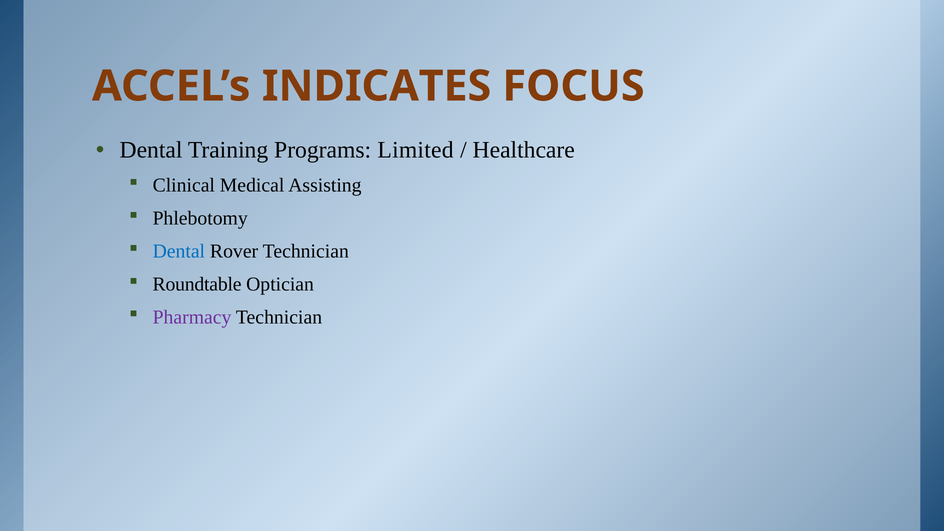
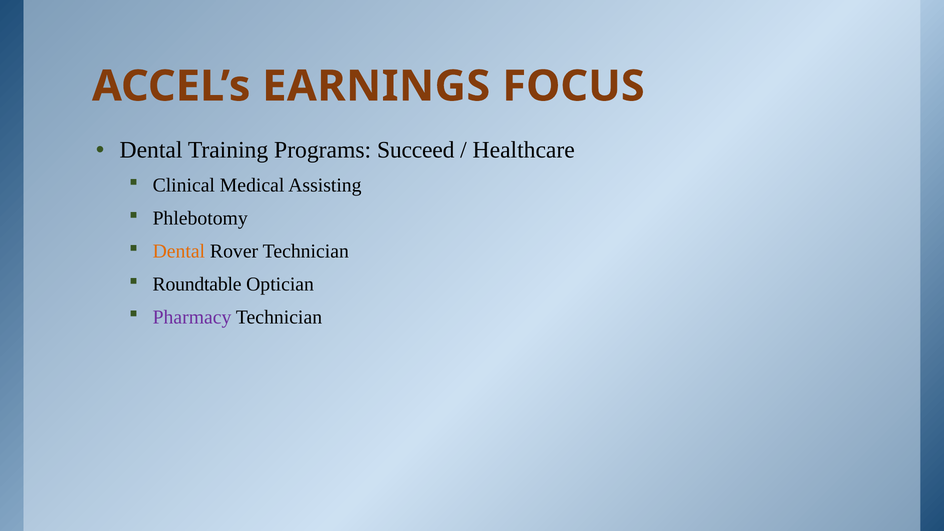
INDICATES: INDICATES -> EARNINGS
Limited: Limited -> Succeed
Dental at (179, 251) colour: blue -> orange
